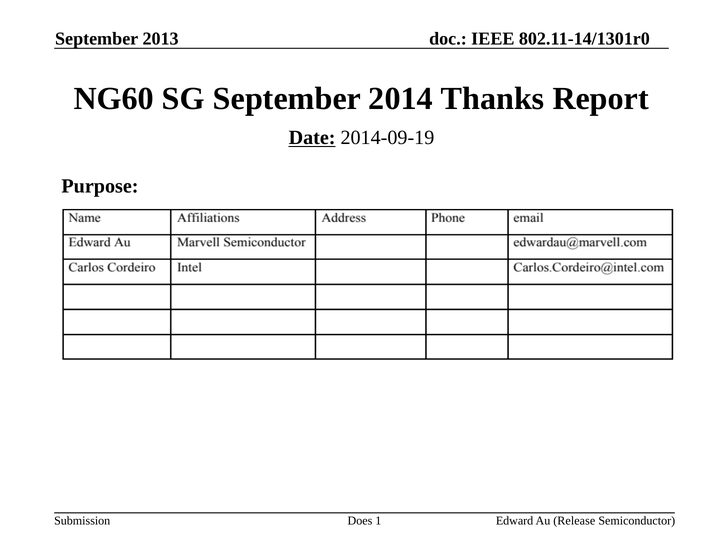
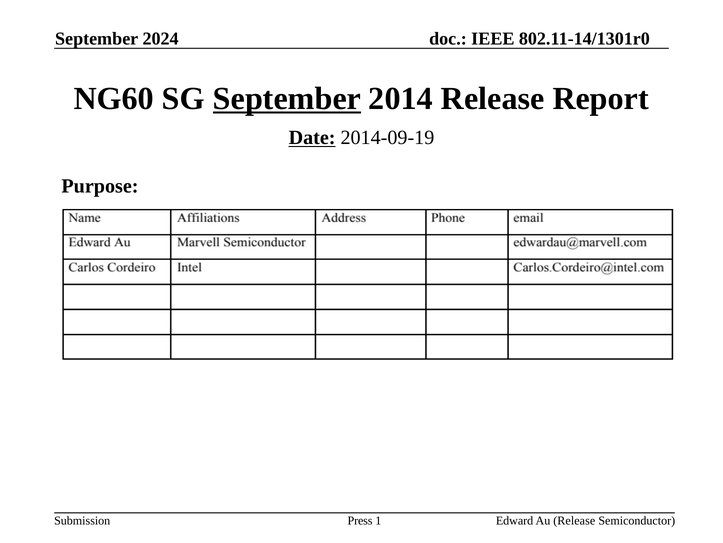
2013: 2013 -> 2024
September at (287, 99) underline: none -> present
2014 Thanks: Thanks -> Release
Does: Does -> Press
